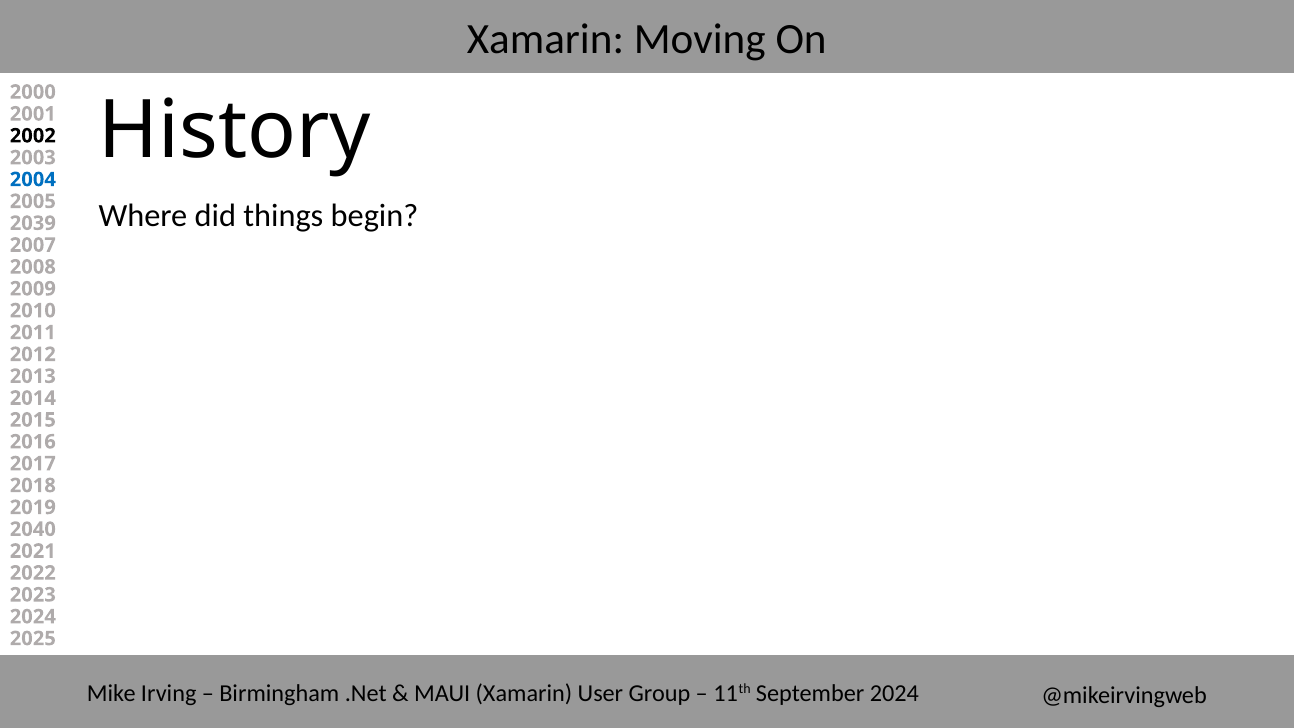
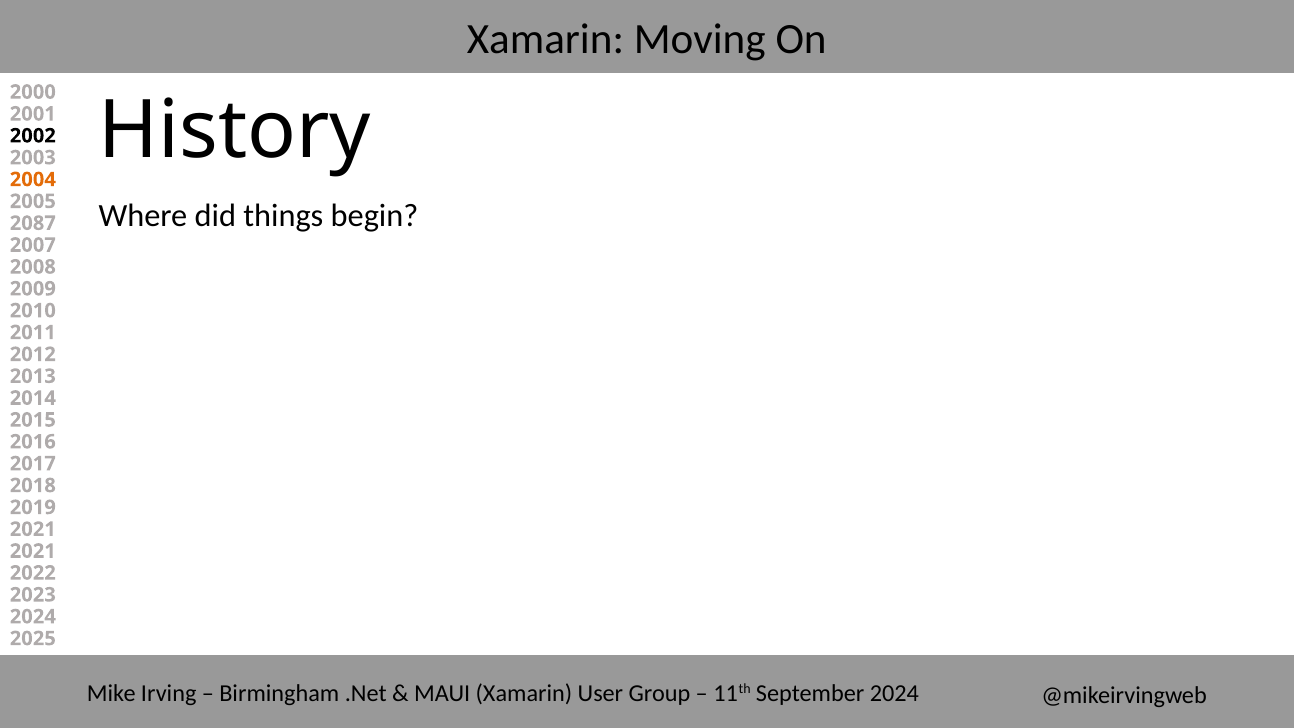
2004 colour: blue -> orange
2039: 2039 -> 2087
2040 at (33, 529): 2040 -> 2021
